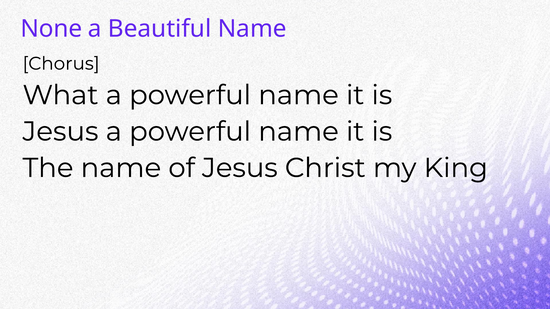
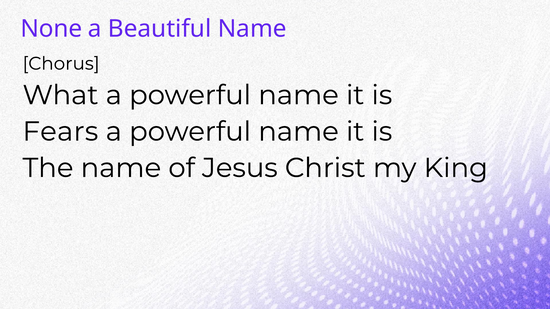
Jesus at (60, 132): Jesus -> Fears
